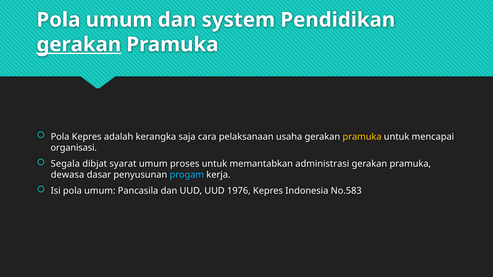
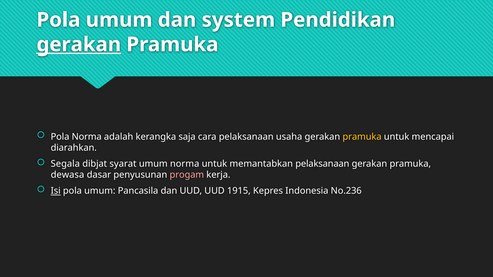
Pola Kepres: Kepres -> Norma
organisasi: organisasi -> diarahkan
umum proses: proses -> norma
memantabkan administrasi: administrasi -> pelaksanaan
progam colour: light blue -> pink
Isi underline: none -> present
1976: 1976 -> 1915
No.583: No.583 -> No.236
